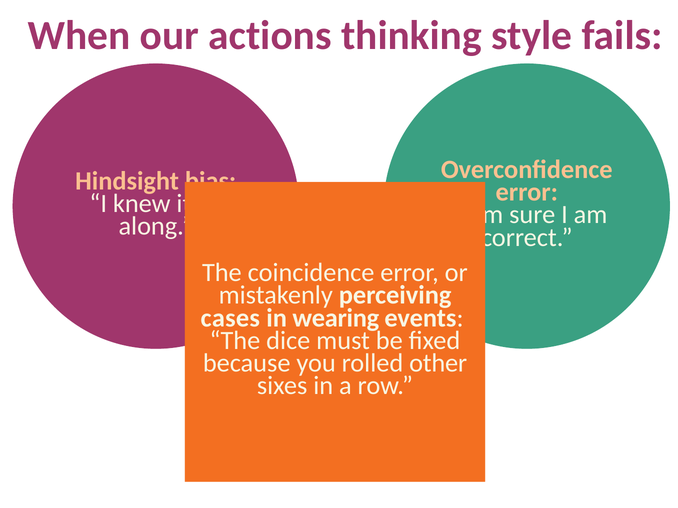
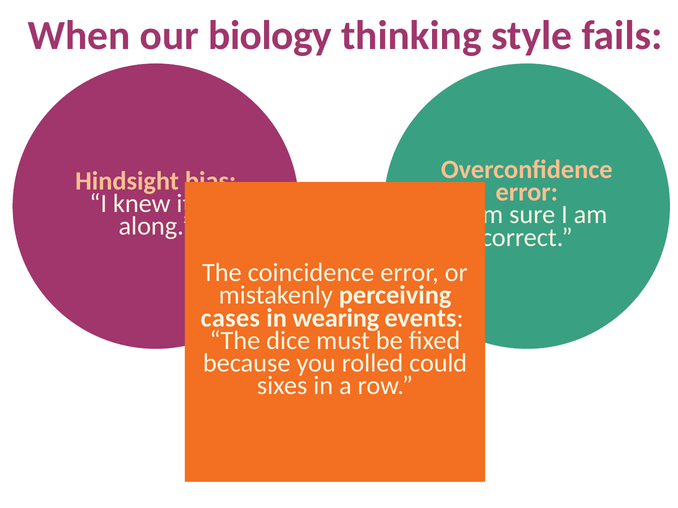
actions: actions -> biology
other: other -> could
